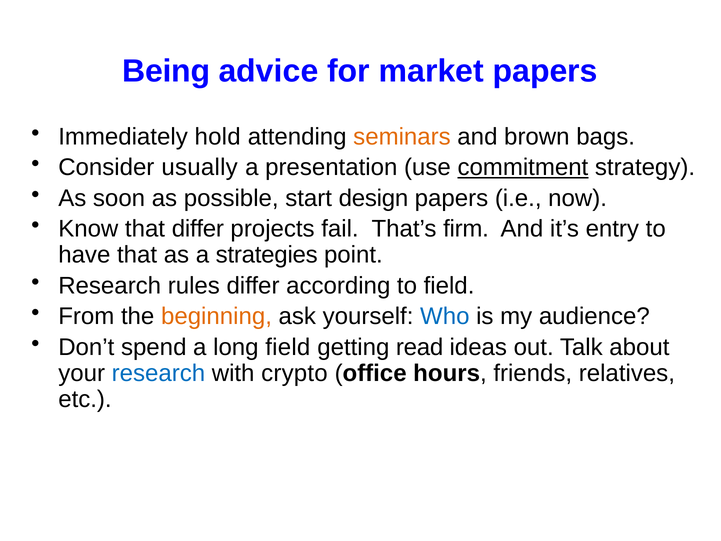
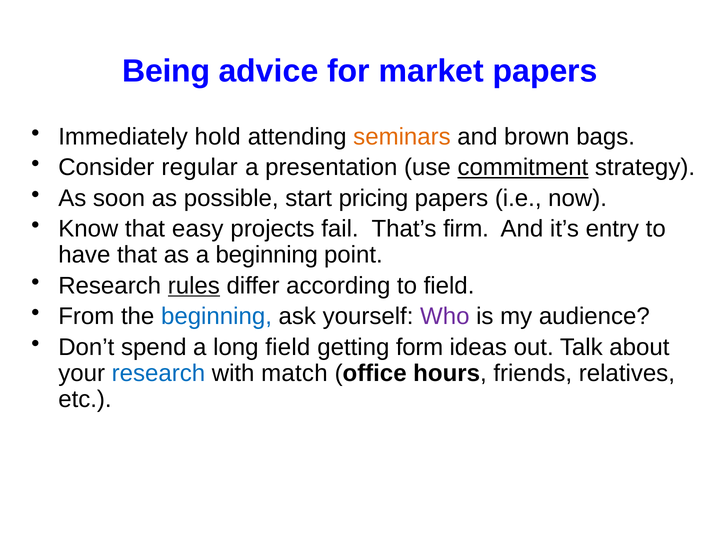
usually: usually -> regular
design: design -> pricing
that differ: differ -> easy
a strategies: strategies -> beginning
rules underline: none -> present
beginning at (216, 316) colour: orange -> blue
Who colour: blue -> purple
read: read -> form
crypto: crypto -> match
